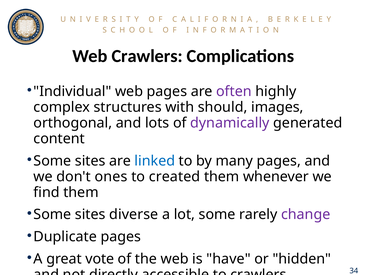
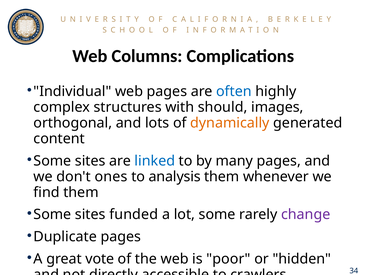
Web Crawlers: Crawlers -> Columns
often colour: purple -> blue
dynamically colour: purple -> orange
created: created -> analysis
diverse: diverse -> funded
have: have -> poor
